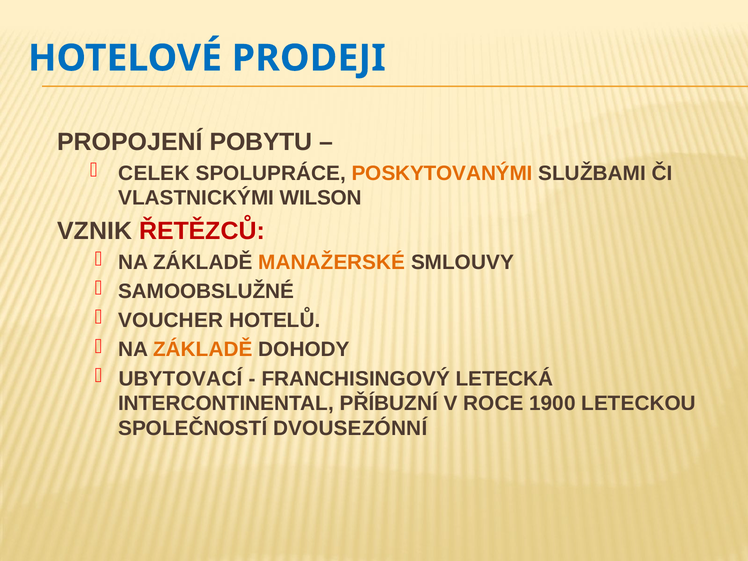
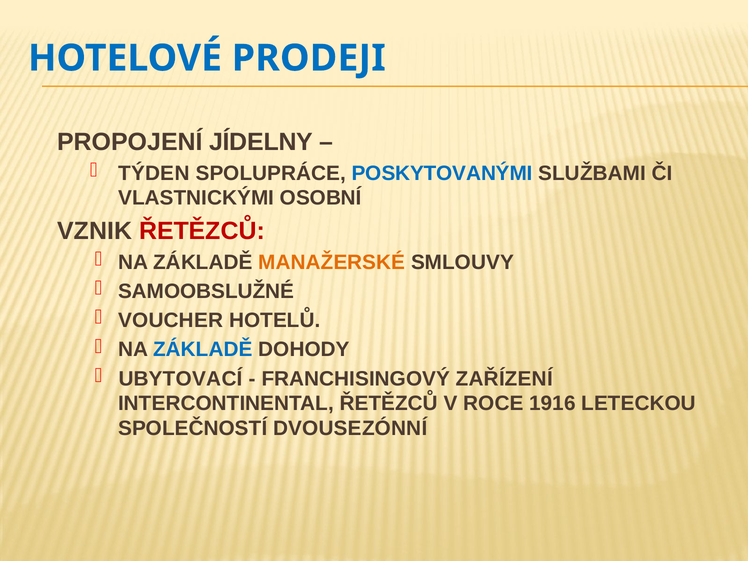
POBYTU: POBYTU -> JÍDELNY
CELEK: CELEK -> TÝDEN
POSKYTOVANÝMI colour: orange -> blue
WILSON: WILSON -> OSOBNÍ
ZÁKLADĚ at (203, 350) colour: orange -> blue
LETECKÁ: LETECKÁ -> ZAŘÍZENÍ
INTERCONTINENTAL PŘÍBUZNÍ: PŘÍBUZNÍ -> ŘETĚZCŮ
1900: 1900 -> 1916
